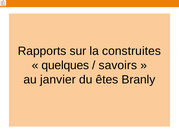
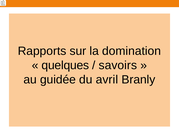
construites: construites -> domination
janvier: janvier -> guidée
êtes: êtes -> avril
